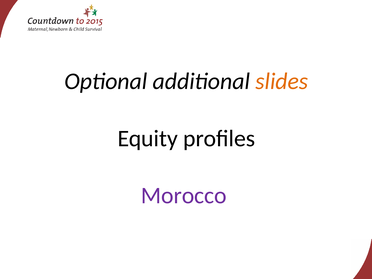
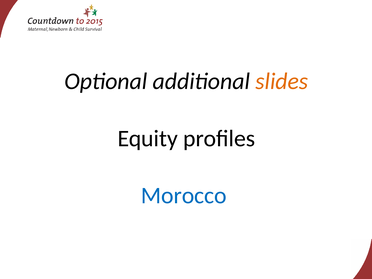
Morocco colour: purple -> blue
